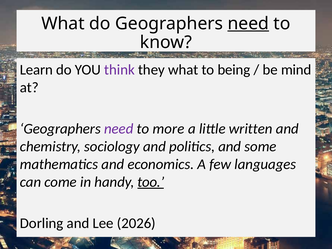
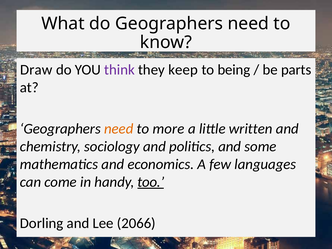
need at (248, 24) underline: present -> none
Learn: Learn -> Draw
they what: what -> keep
mind: mind -> parts
need at (119, 129) colour: purple -> orange
2026: 2026 -> 2066
